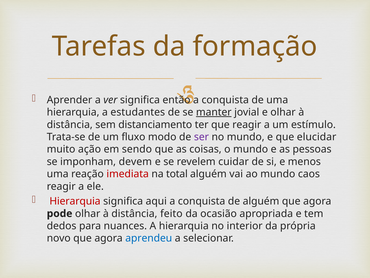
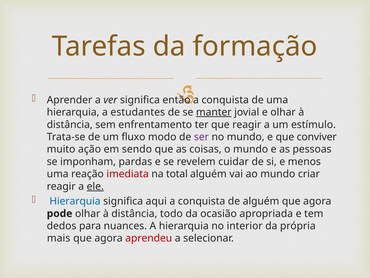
distanciamento: distanciamento -> enfrentamento
elucidar: elucidar -> conviver
devem: devem -> pardas
caos: caos -> criar
ele underline: none -> present
Hierarquia at (75, 201) colour: red -> blue
feito: feito -> todo
novo: novo -> mais
aprendeu colour: blue -> red
